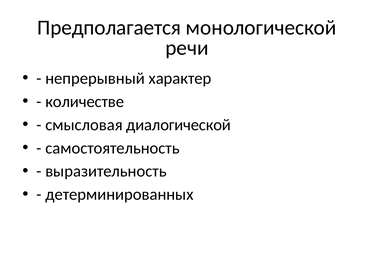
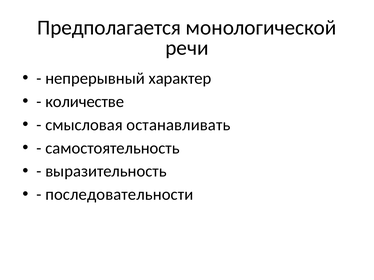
диалогической: диалогической -> останавливать
детерминированных: детерминированных -> последовательности
